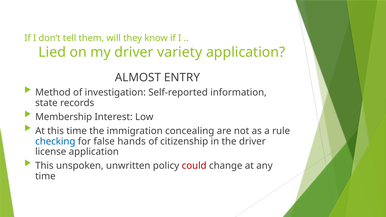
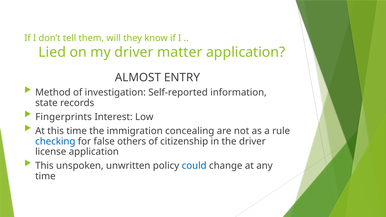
variety: variety -> matter
Membership: Membership -> Fingerprints
hands: hands -> others
could colour: red -> blue
